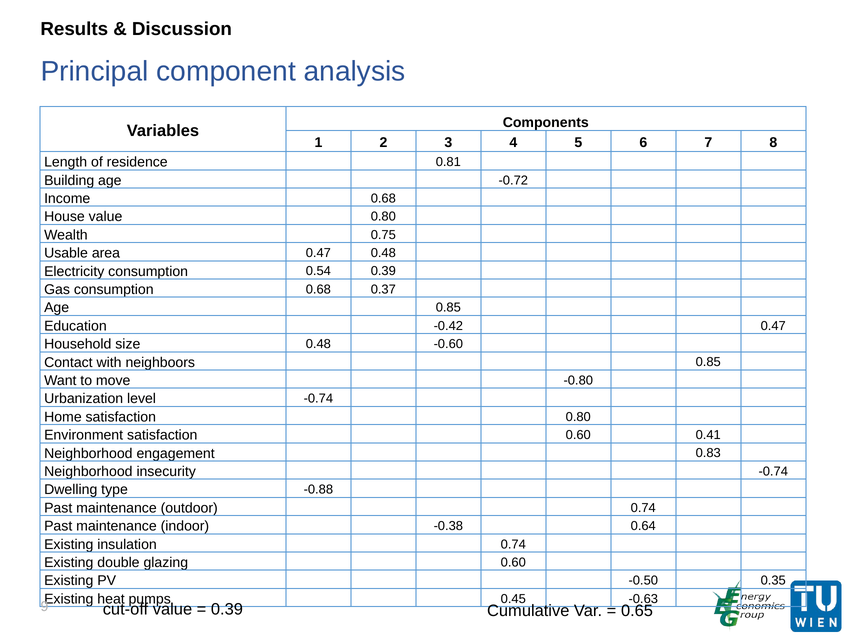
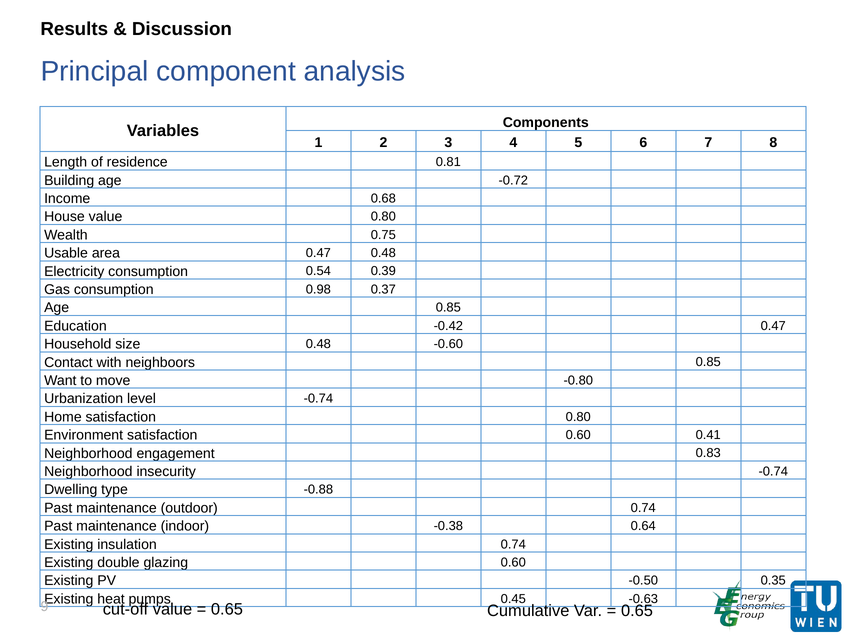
consumption 0.68: 0.68 -> 0.98
0.39 at (227, 609): 0.39 -> 0.65
